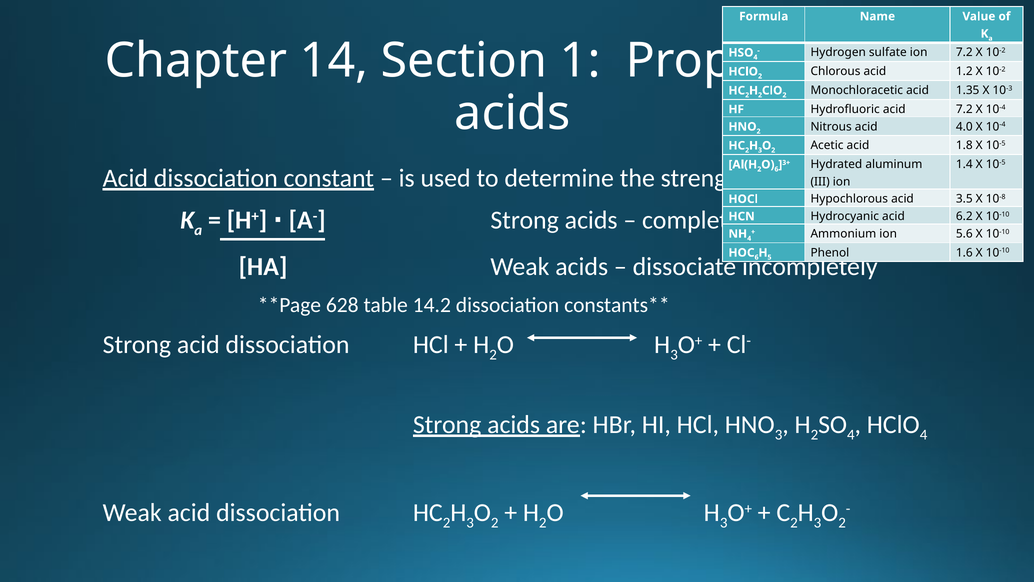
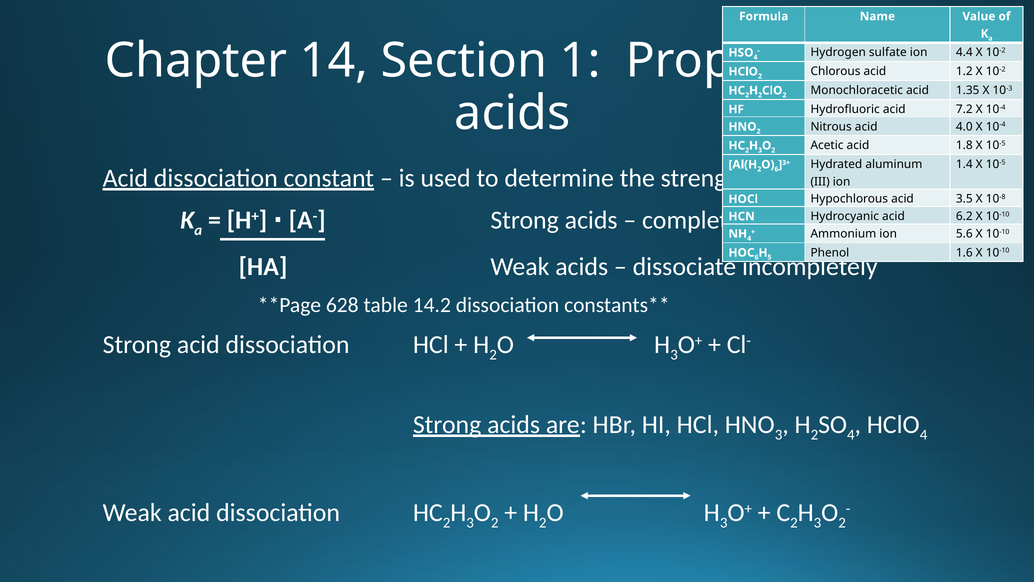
7.2 at (964, 53): 7.2 -> 4.4
